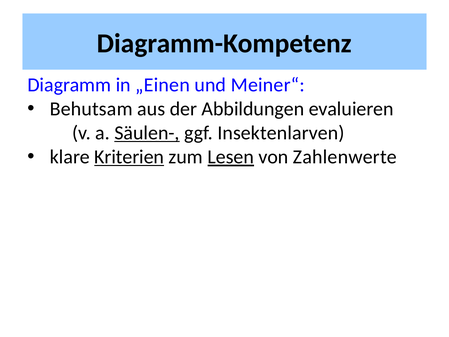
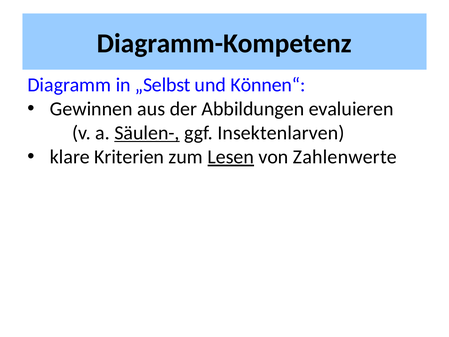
„Einen: „Einen -> „Selbst
Meiner“: Meiner“ -> Können“
Behutsam: Behutsam -> Gewinnen
Kriterien underline: present -> none
